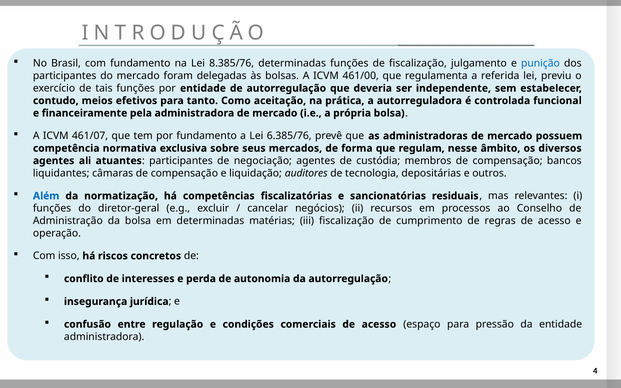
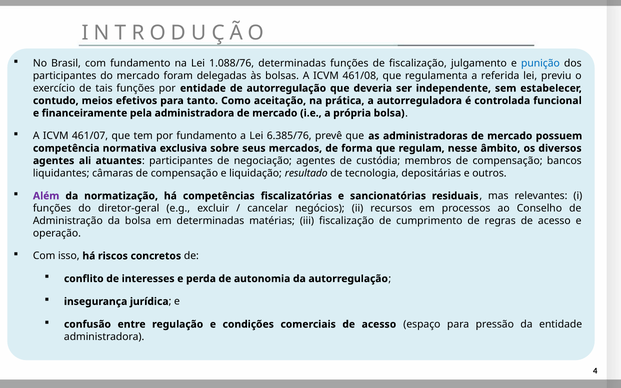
8.385/76: 8.385/76 -> 1.088/76
461/00: 461/00 -> 461/08
auditores: auditores -> resultado
Além colour: blue -> purple
